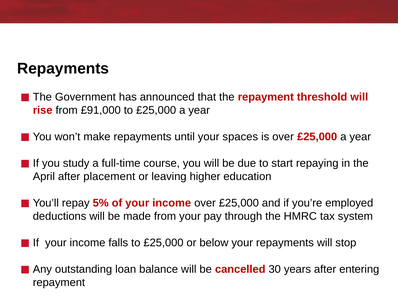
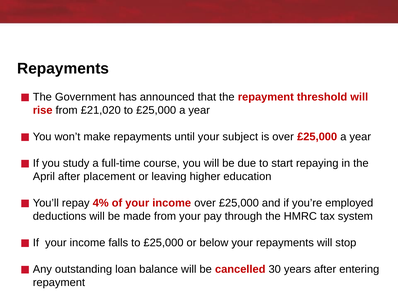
£91,000: £91,000 -> £21,020
spaces: spaces -> subject
5%: 5% -> 4%
